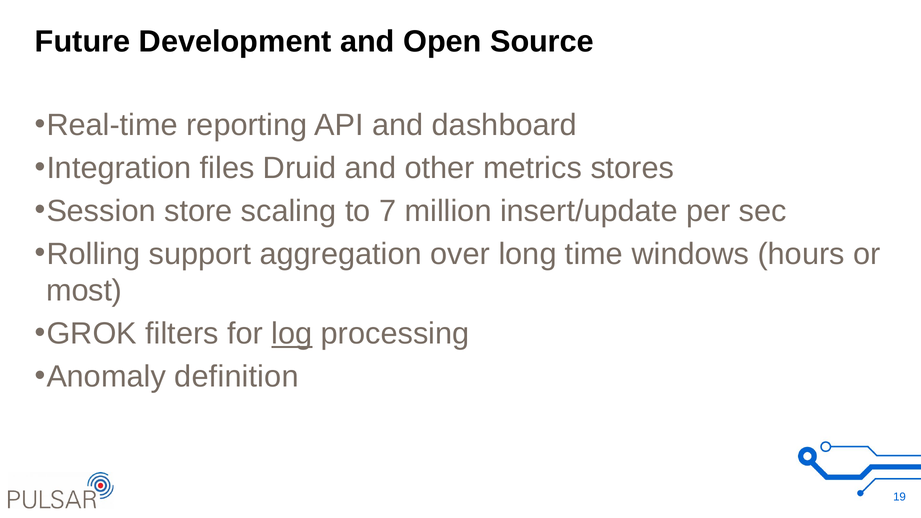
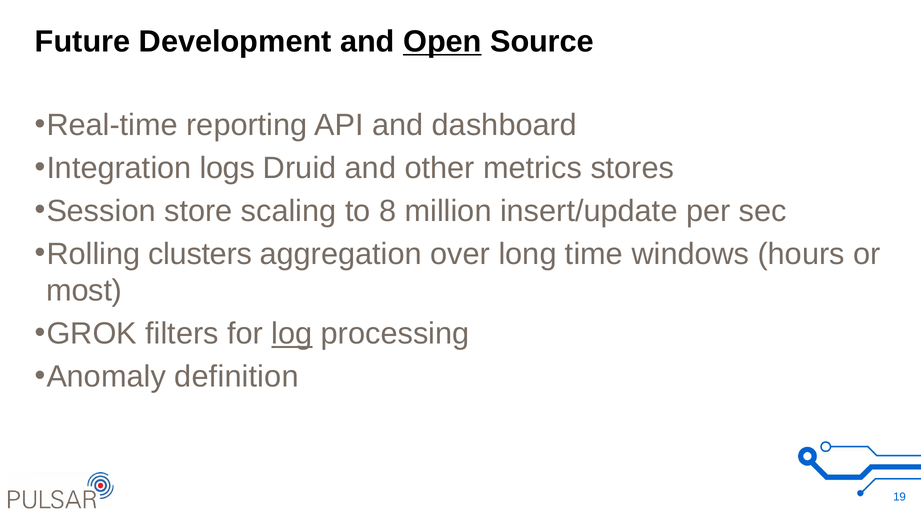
Open underline: none -> present
files: files -> logs
7: 7 -> 8
support: support -> clusters
